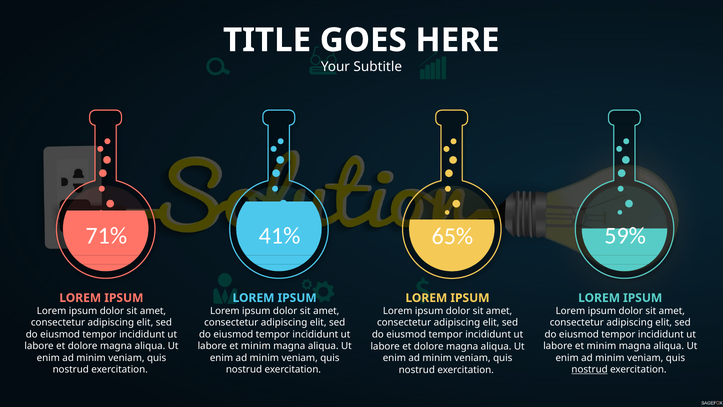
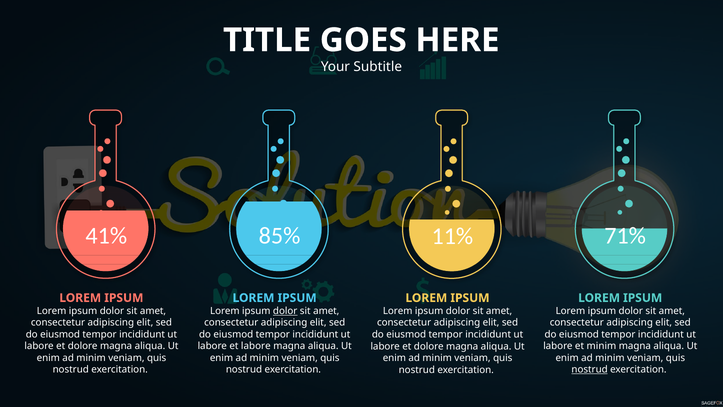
71%: 71% -> 41%
41%: 41% -> 85%
59%: 59% -> 71%
65%: 65% -> 11%
dolor at (285, 311) underline: none -> present
minim at (256, 346): minim -> labore
